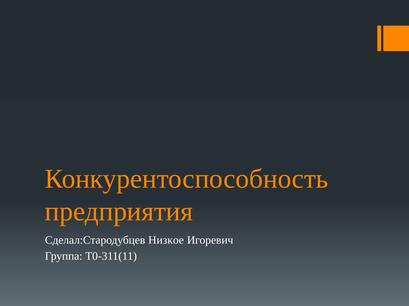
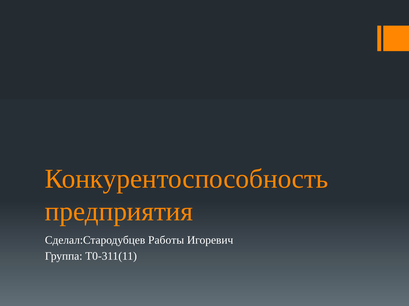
Низкое: Низкое -> Работы
